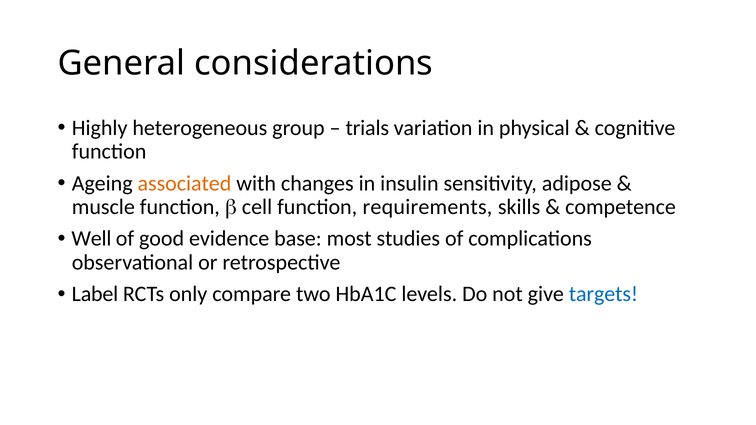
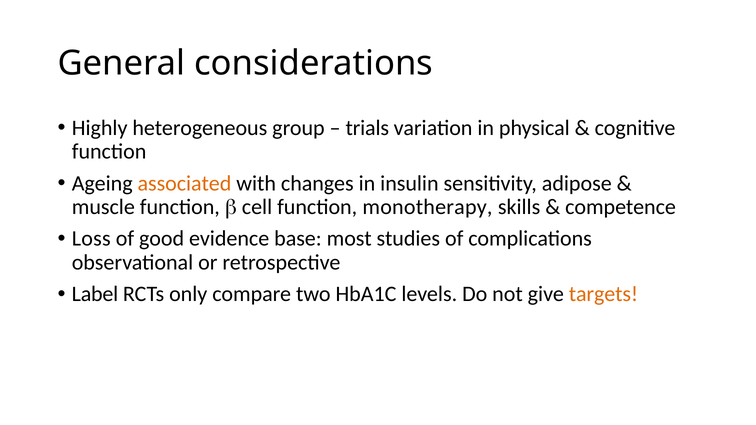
requirements: requirements -> monotherapy
Well: Well -> Loss
targets colour: blue -> orange
